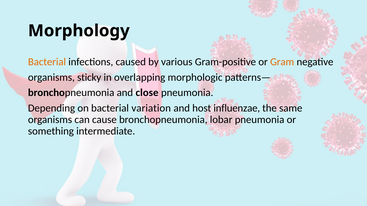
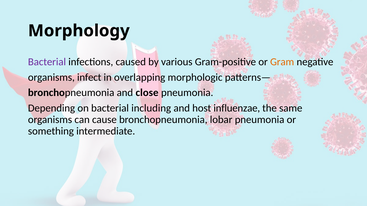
Bacterial at (47, 62) colour: orange -> purple
sticky: sticky -> infect
variation: variation -> including
